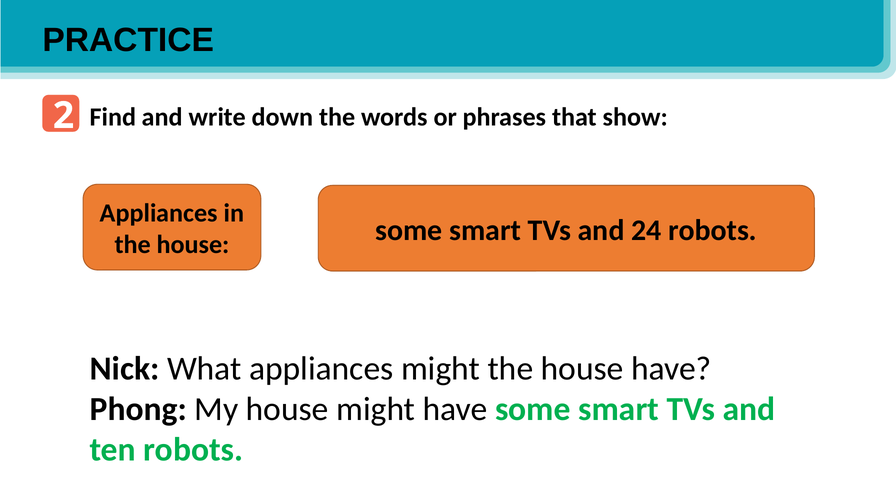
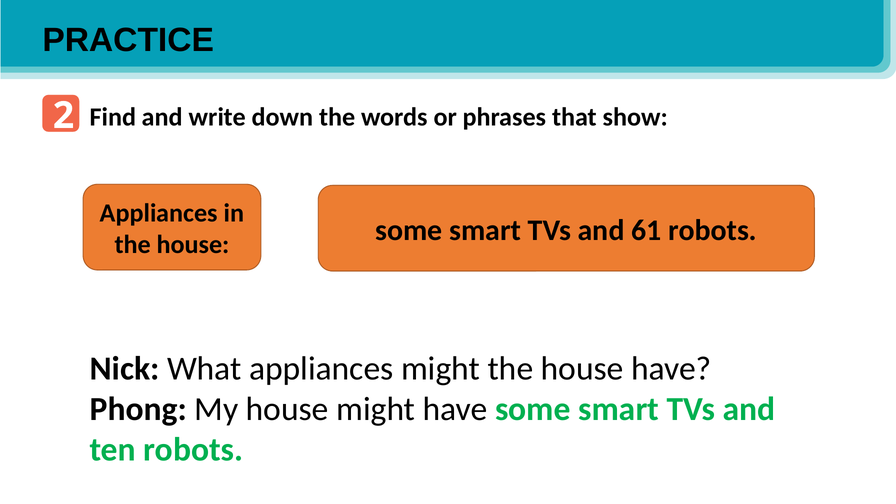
24: 24 -> 61
